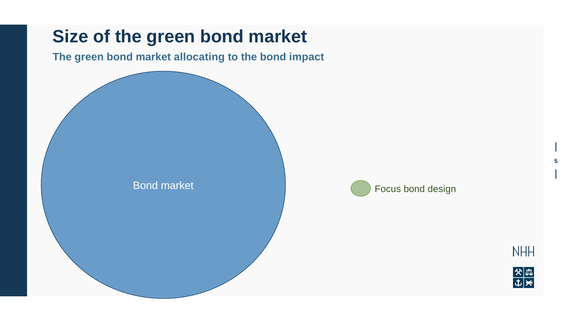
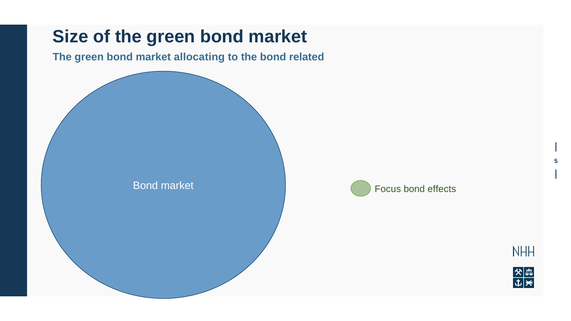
impact: impact -> related
design: design -> effects
